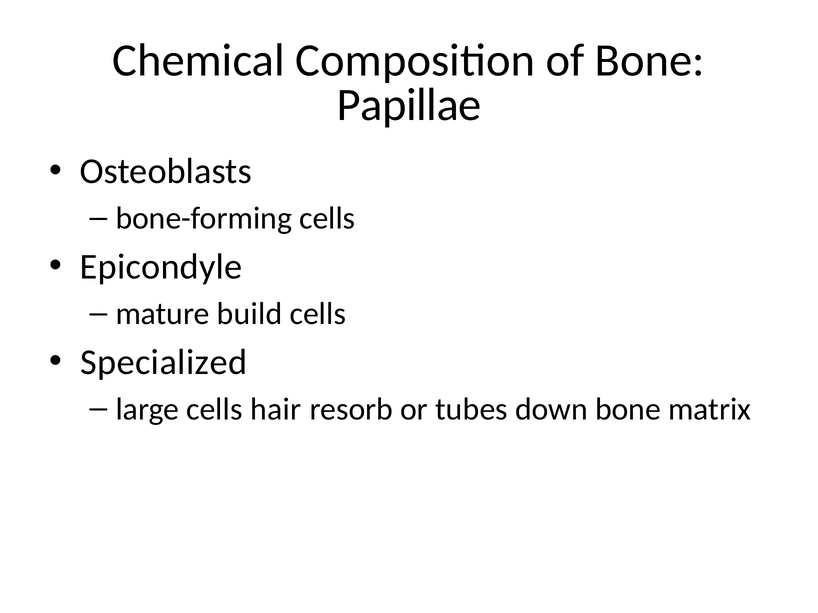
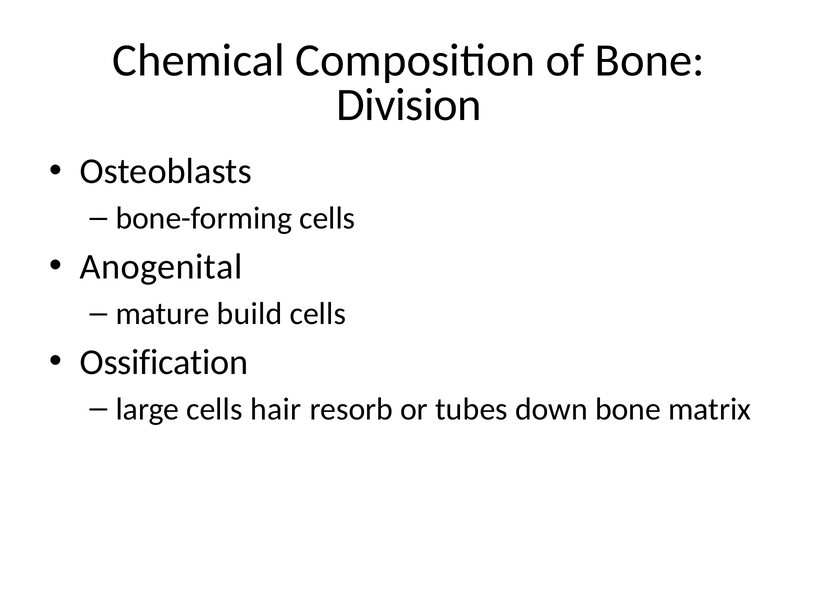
Papillae: Papillae -> Division
Epicondyle: Epicondyle -> Anogenital
Specialized: Specialized -> Ossification
